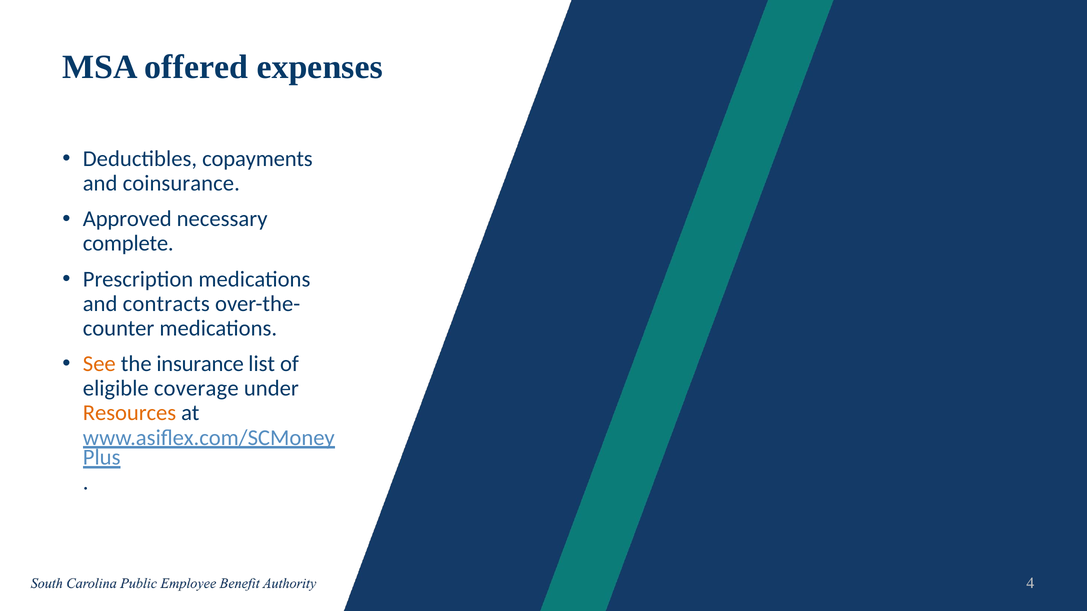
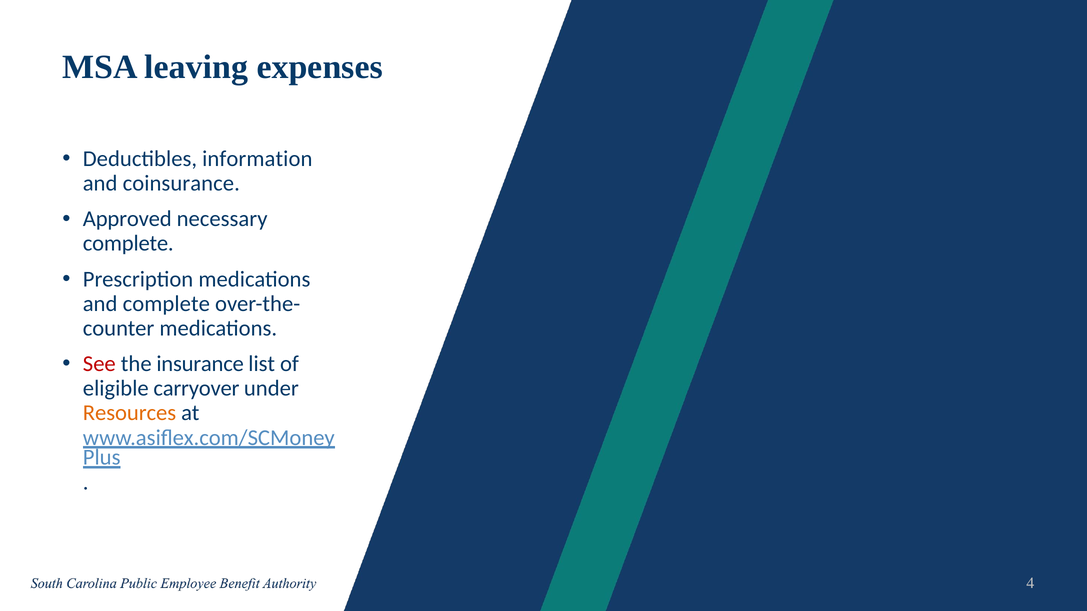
offered: offered -> leaving
copayments: copayments -> information
and contracts: contracts -> complete
See colour: orange -> red
coverage: coverage -> carryover
